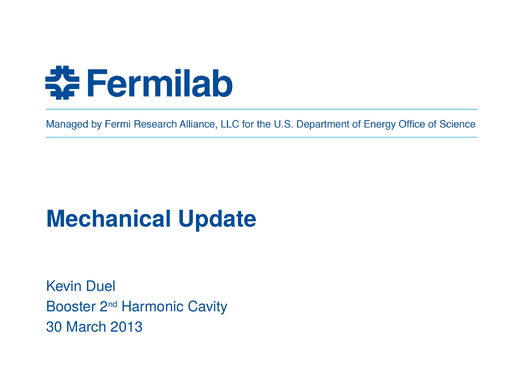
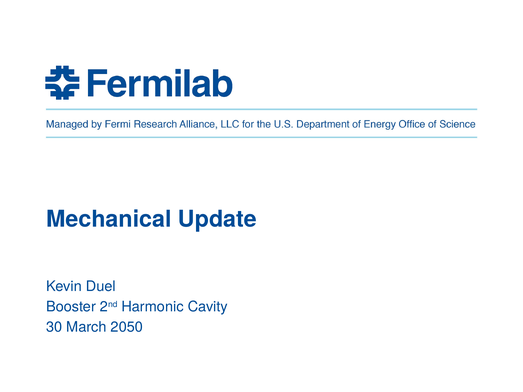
2013: 2013 -> 2050
